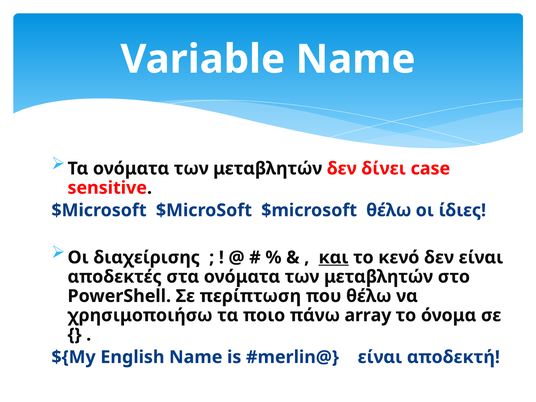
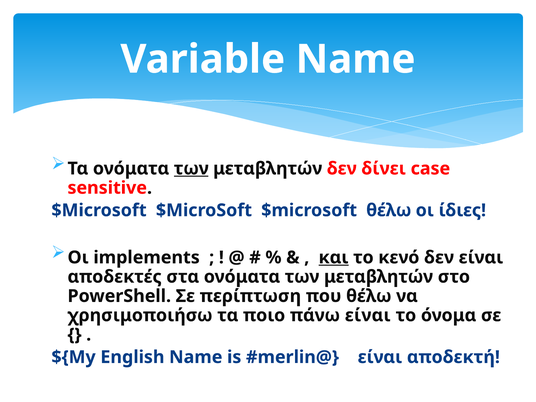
των at (191, 169) underline: none -> present
διαχείρισης: διαχείρισης -> implements
πάνω array: array -> είναι
